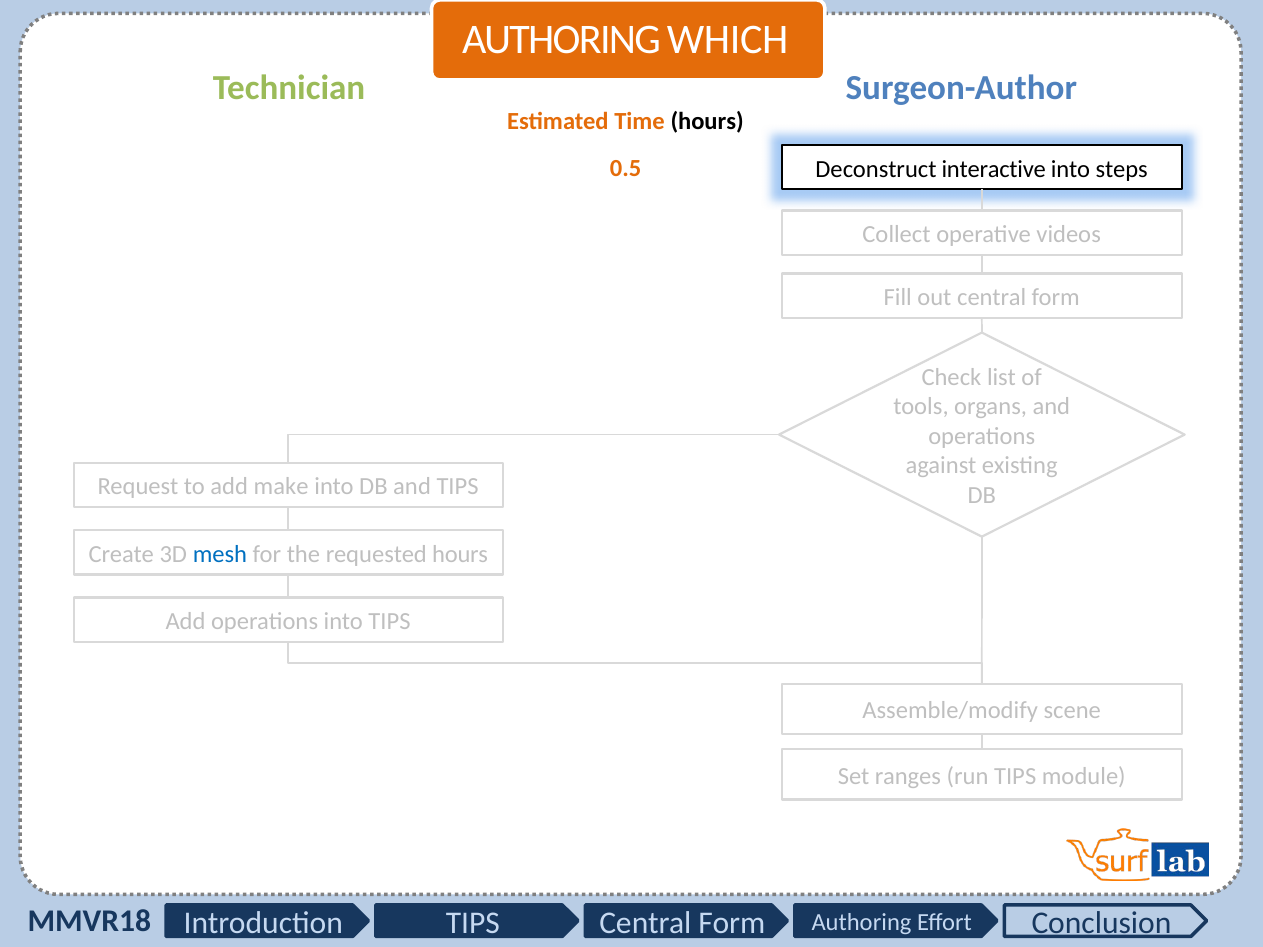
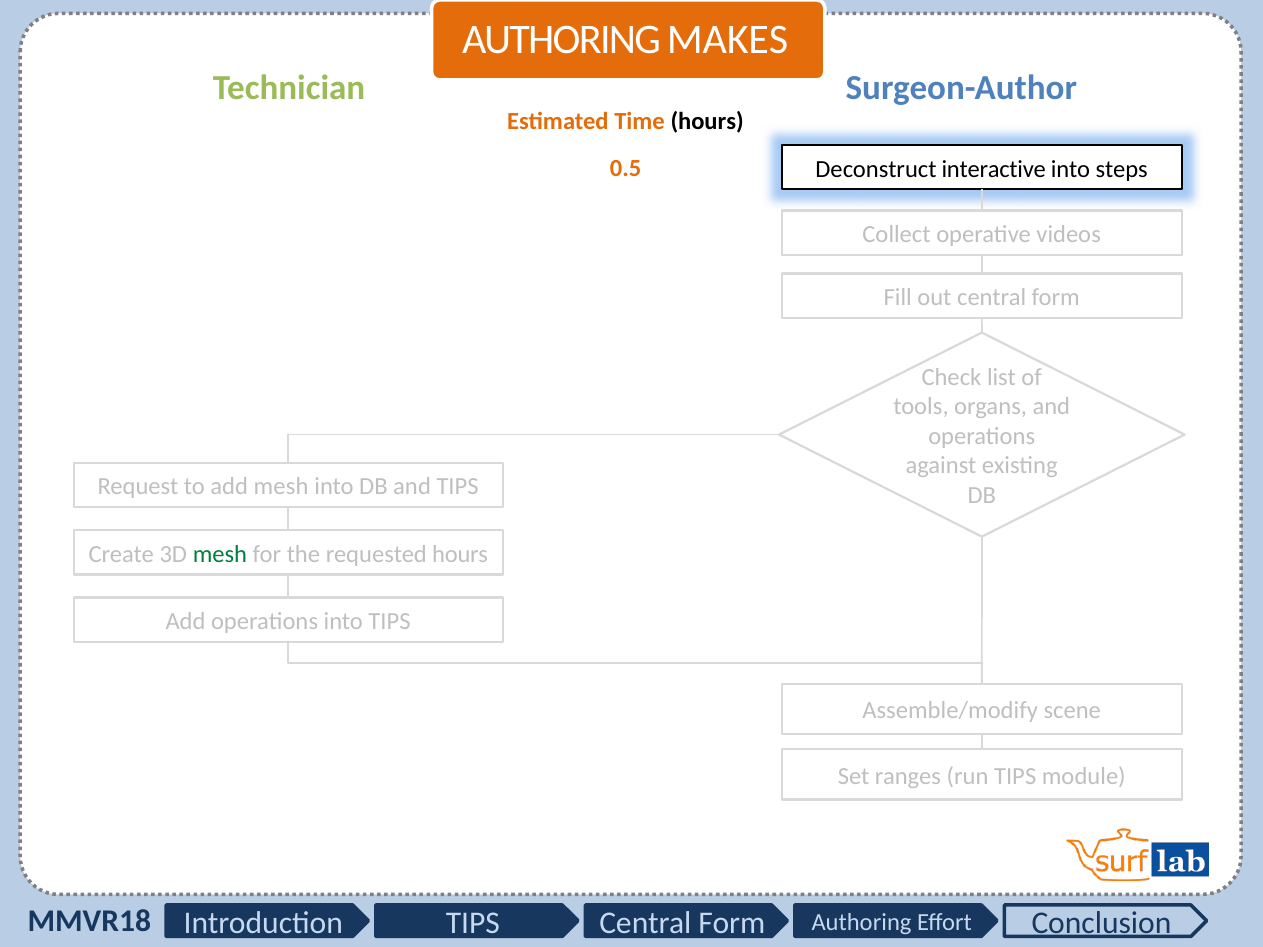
WHICH: WHICH -> MAKES
add make: make -> mesh
mesh at (220, 554) colour: blue -> green
